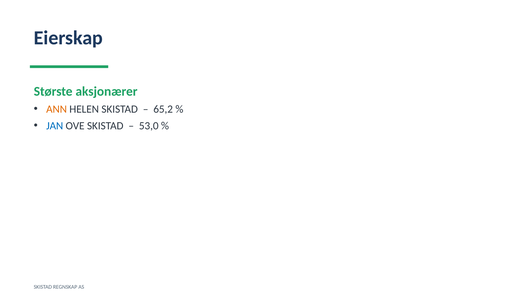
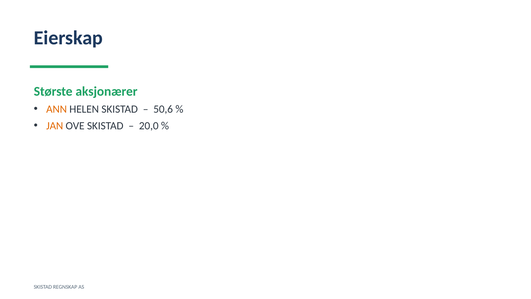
65,2: 65,2 -> 50,6
JAN colour: blue -> orange
53,0: 53,0 -> 20,0
